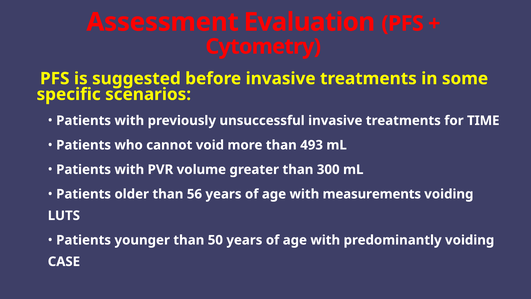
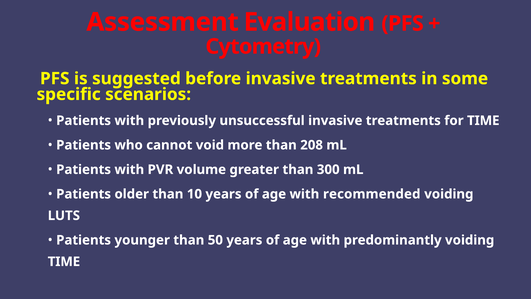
493: 493 -> 208
56: 56 -> 10
measurements: measurements -> recommended
CASE at (64, 261): CASE -> TIME
